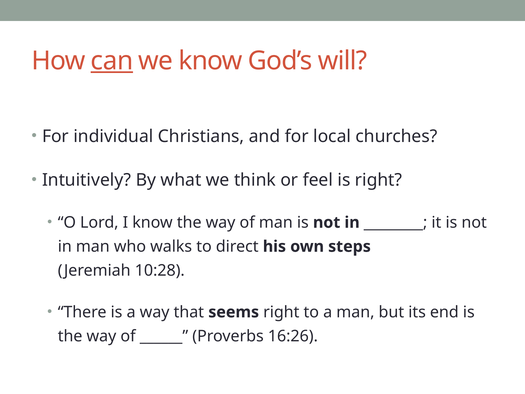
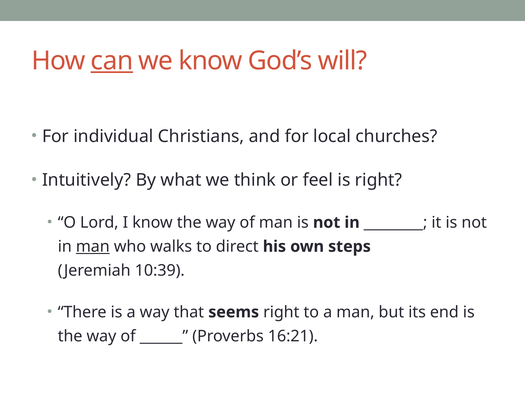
man at (93, 246) underline: none -> present
10:28: 10:28 -> 10:39
16:26: 16:26 -> 16:21
